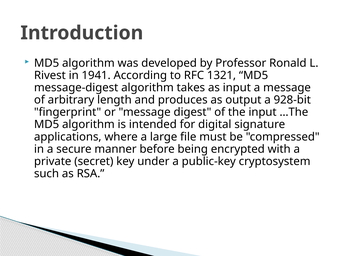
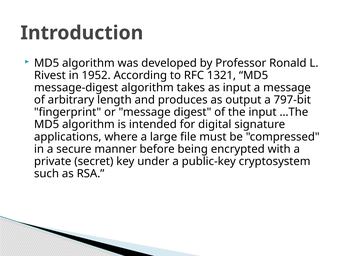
1941: 1941 -> 1952
928-bit: 928-bit -> 797-bit
